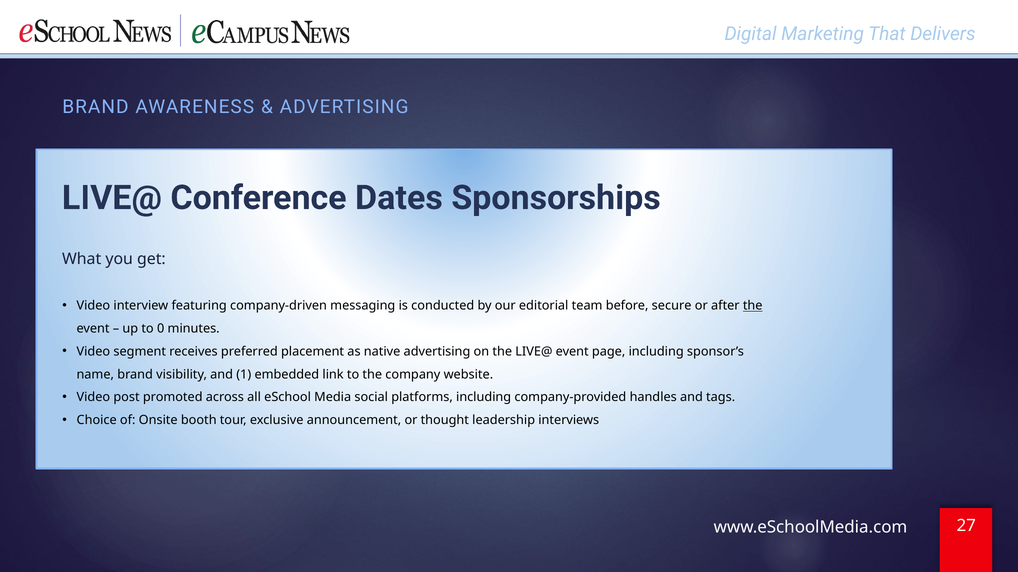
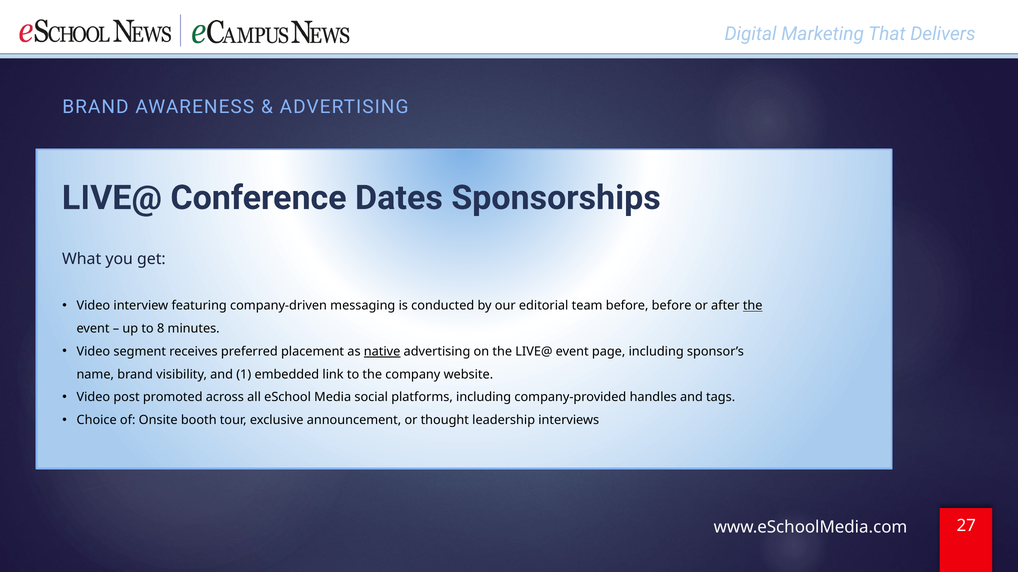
before secure: secure -> before
0: 0 -> 8
native underline: none -> present
